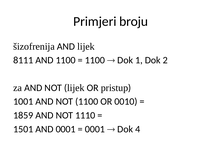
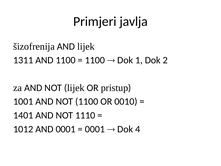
broju: broju -> javlja
8111: 8111 -> 1311
1859: 1859 -> 1401
1501: 1501 -> 1012
